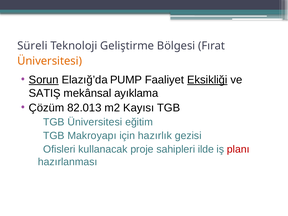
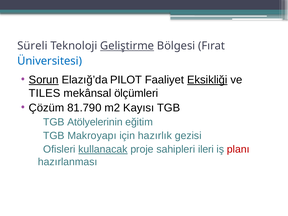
Geliştirme underline: none -> present
Üniversitesi at (50, 61) colour: orange -> blue
PUMP: PUMP -> PILOT
SATIŞ: SATIŞ -> TILES
ayıklama: ayıklama -> ölçümleri
82.013: 82.013 -> 81.790
Üniversitesi at (95, 122): Üniversitesi -> Atölyelerinin
kullanacak underline: none -> present
ilde: ilde -> ileri
